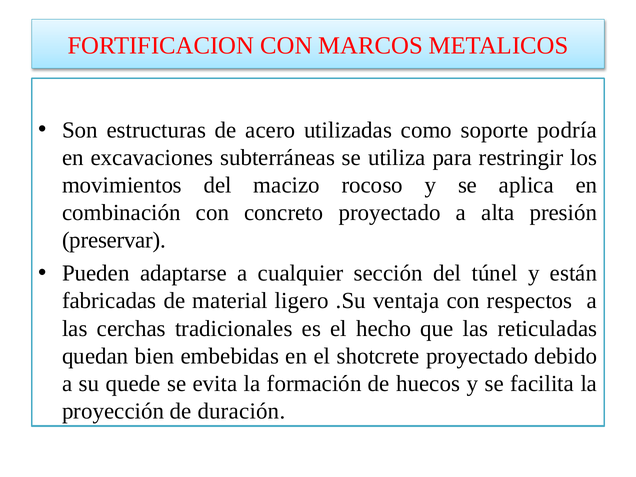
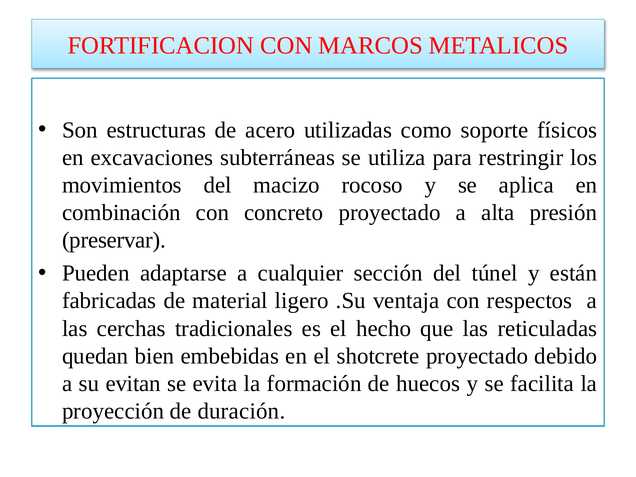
podría: podría -> físicos
quede: quede -> evitan
